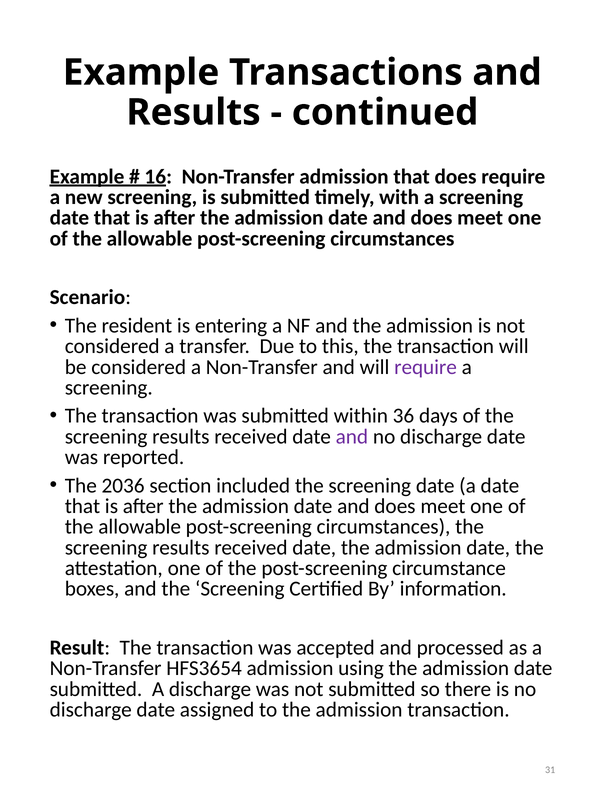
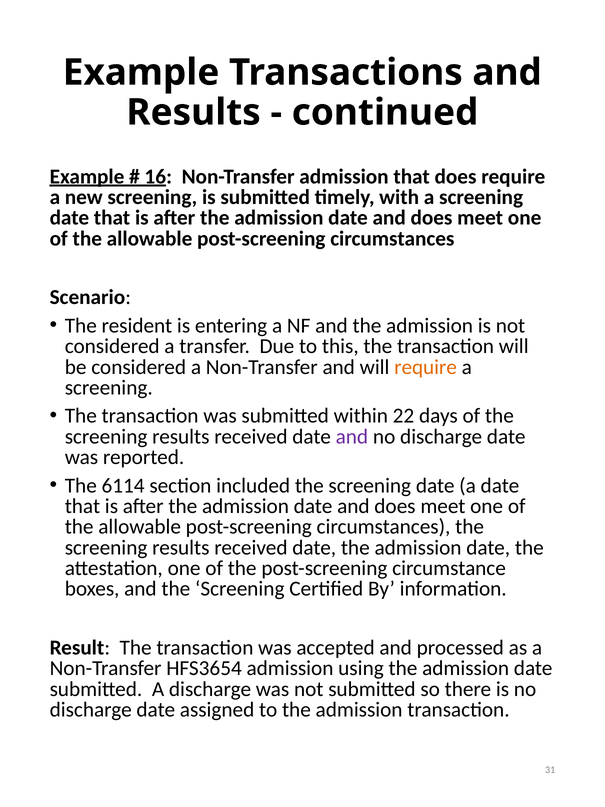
require at (426, 367) colour: purple -> orange
36: 36 -> 22
2036: 2036 -> 6114
